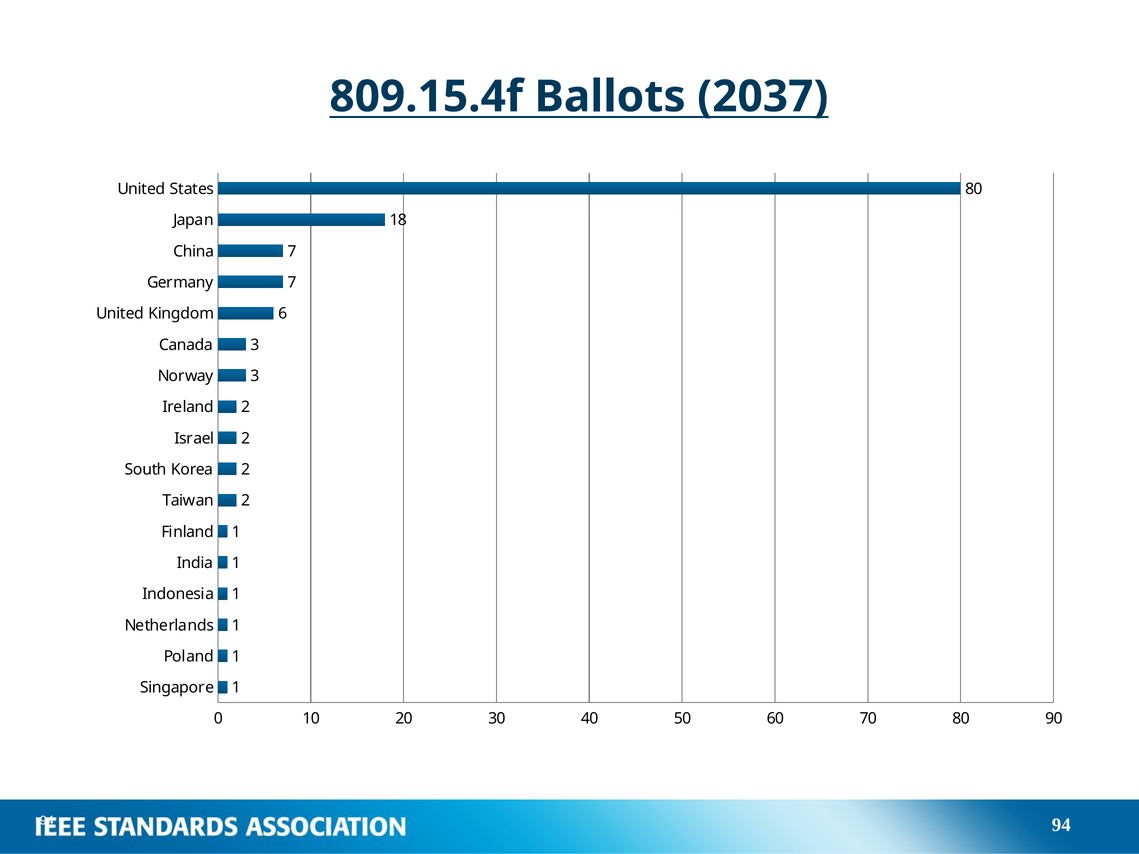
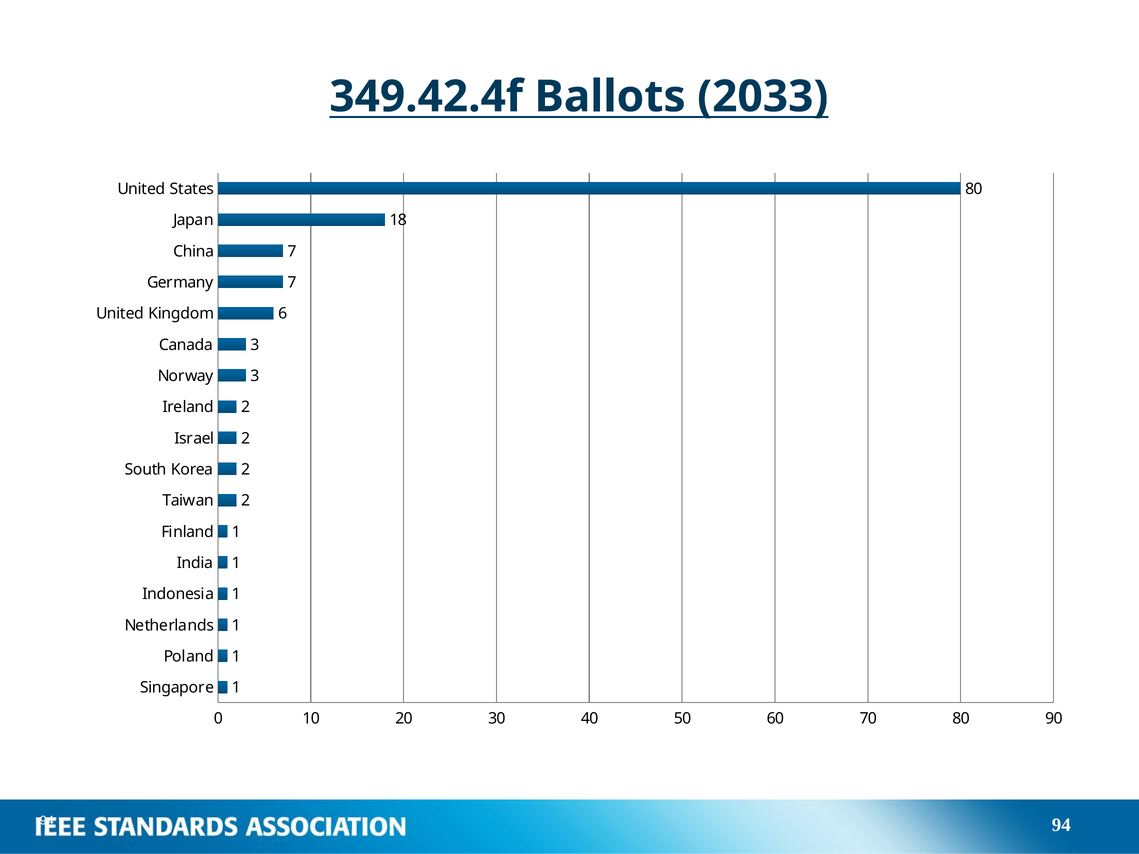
809.15.4f: 809.15.4f -> 349.42.4f
2037: 2037 -> 2033
